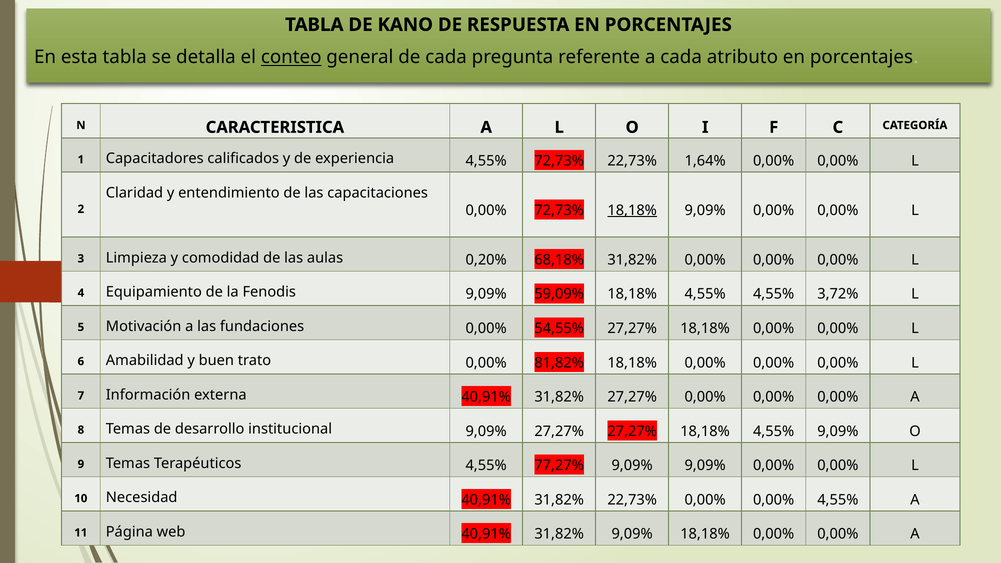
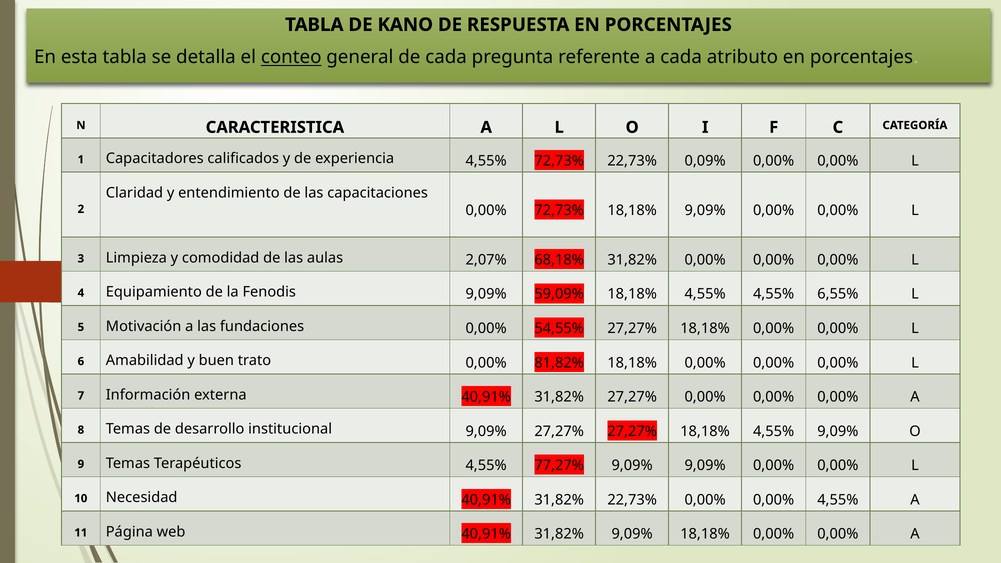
1,64%: 1,64% -> 0,09%
18,18% at (632, 210) underline: present -> none
0,20%: 0,20% -> 2,07%
3,72%: 3,72% -> 6,55%
